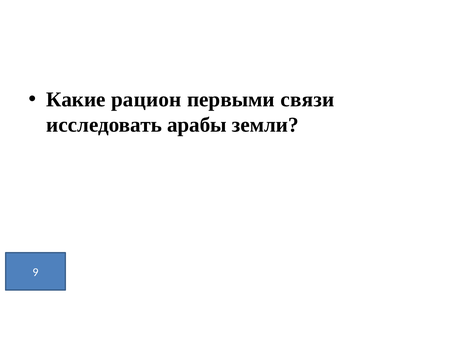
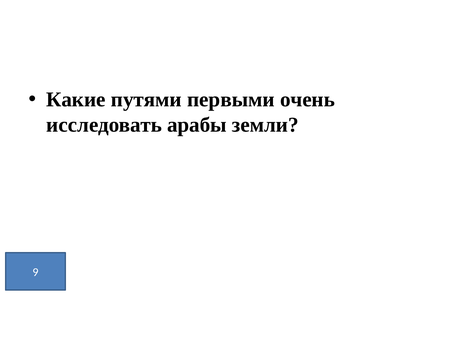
рацион: рацион -> путями
связи: связи -> очень
